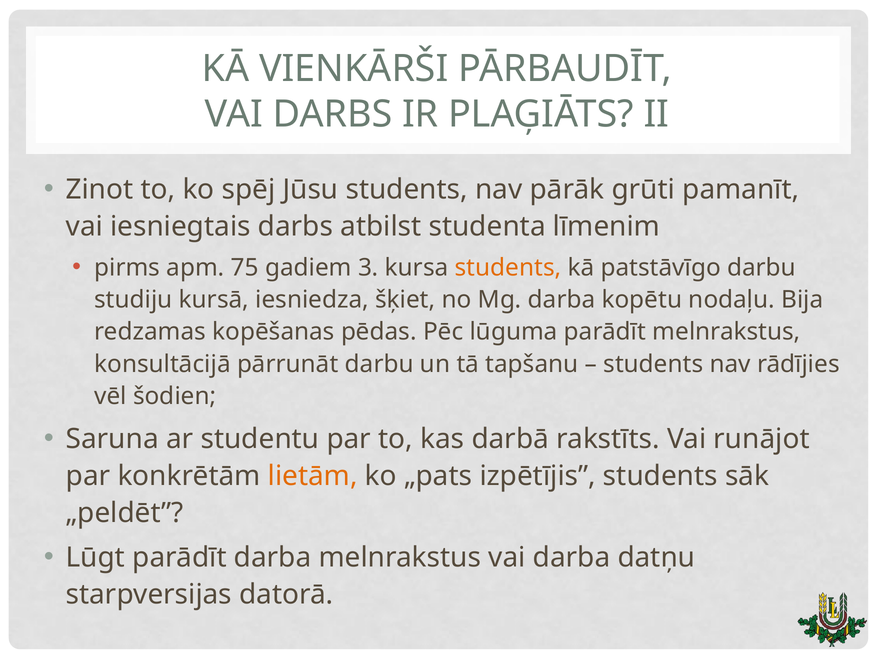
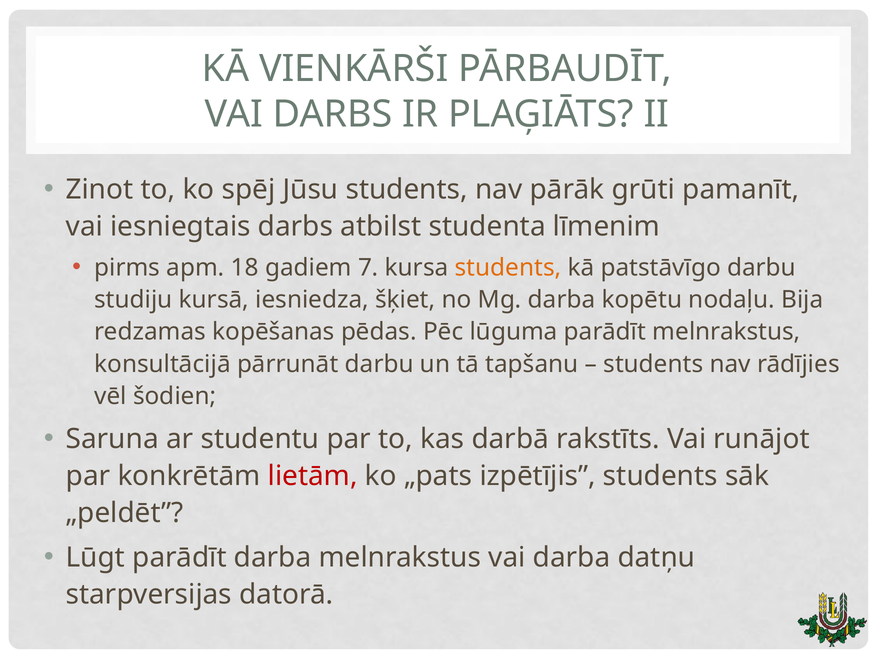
75: 75 -> 18
3: 3 -> 7
lietām colour: orange -> red
